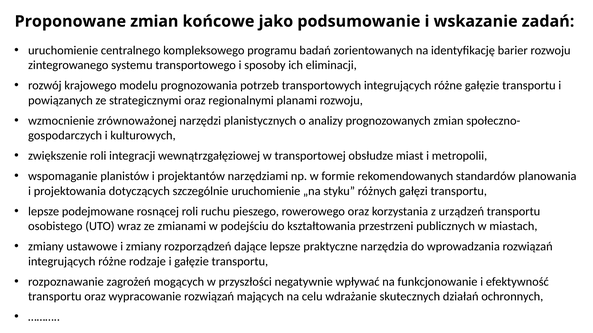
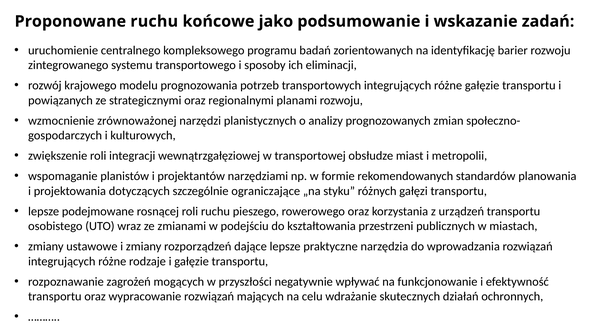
Proponowane zmian: zmian -> ruchu
szczególnie uruchomienie: uruchomienie -> ograniczające
